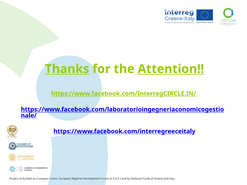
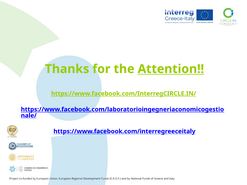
Thanks underline: present -> none
